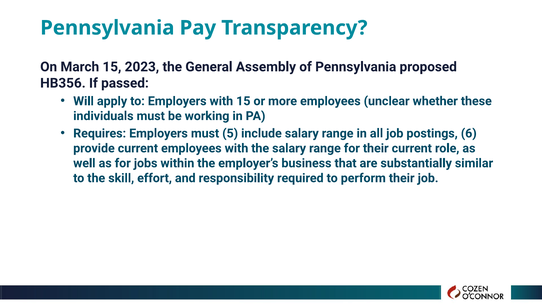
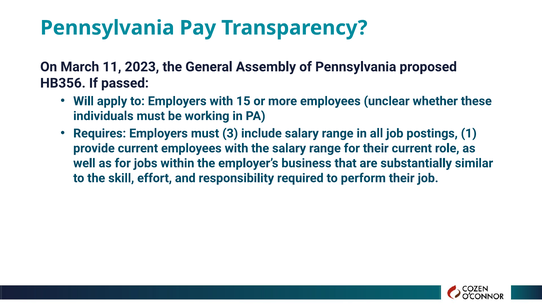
March 15: 15 -> 11
5: 5 -> 3
6: 6 -> 1
